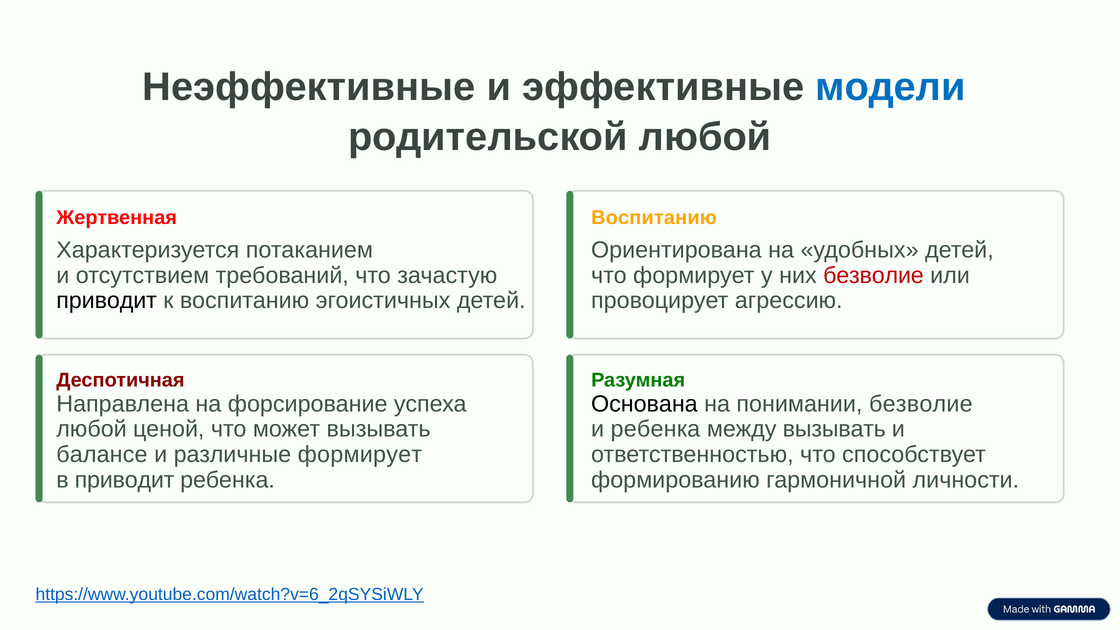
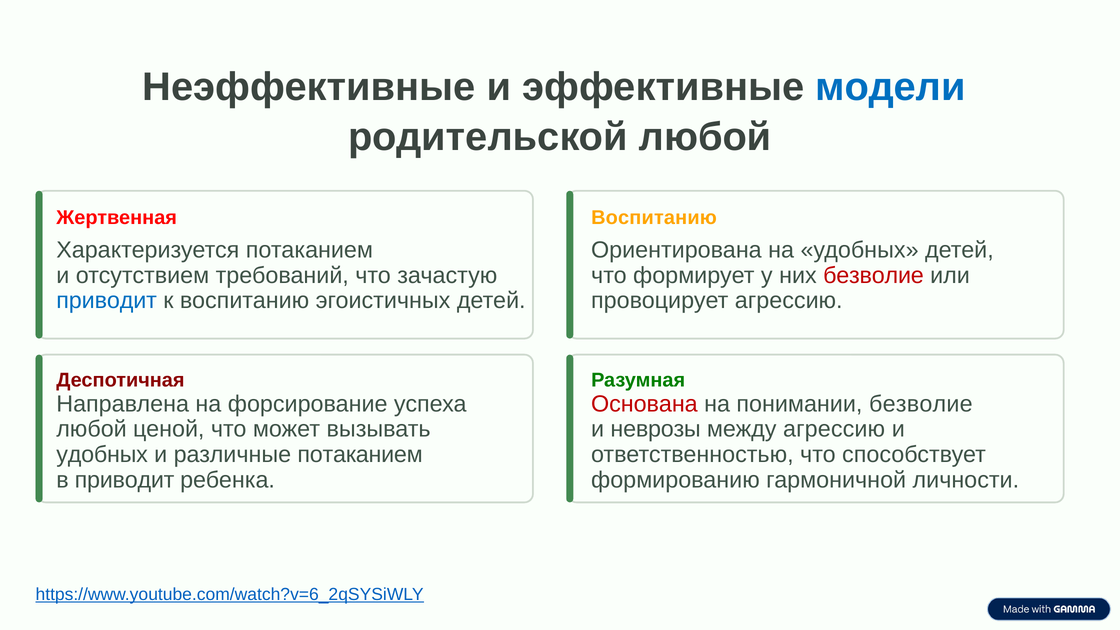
приводит at (107, 301) colour: black -> blue
Основана colour: black -> red
и ребенка: ребенка -> неврозы
между вызывать: вызывать -> агрессию
балансе at (102, 455): балансе -> удобных
различные формирует: формирует -> потаканием
